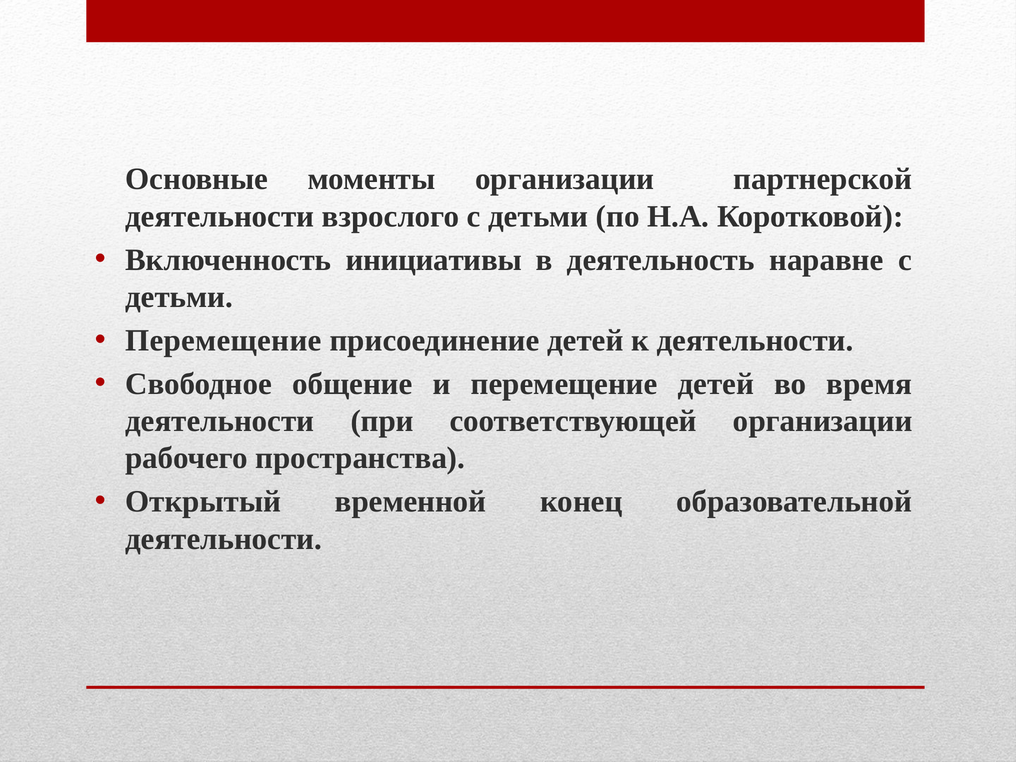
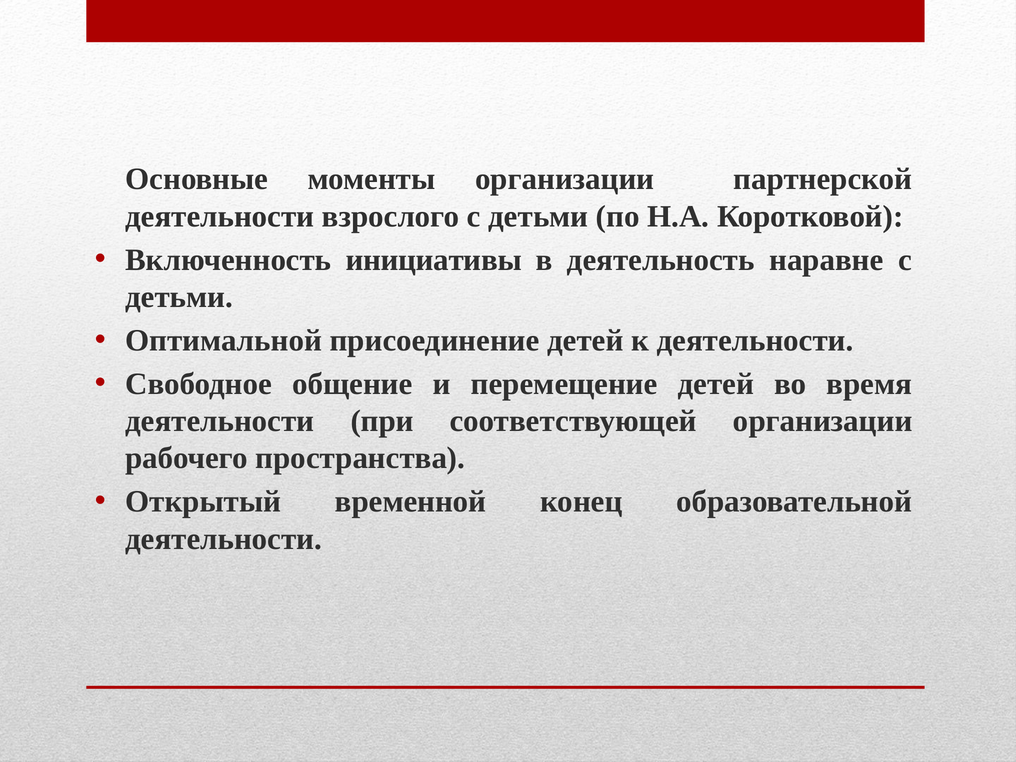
Перемещение at (223, 340): Перемещение -> Оптимальной
